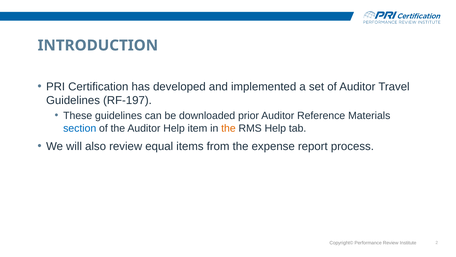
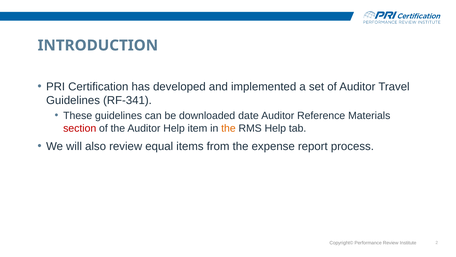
RF-197: RF-197 -> RF-341
prior: prior -> date
section colour: blue -> red
